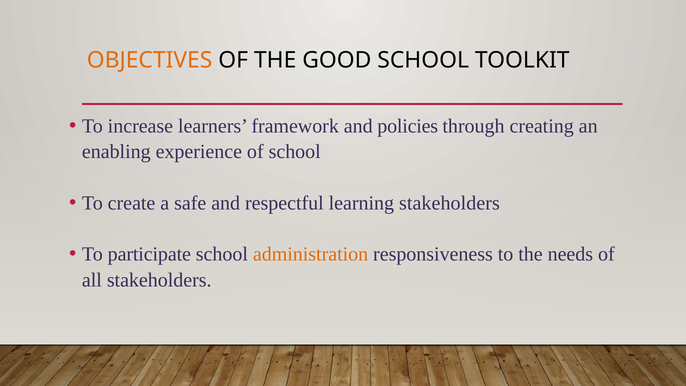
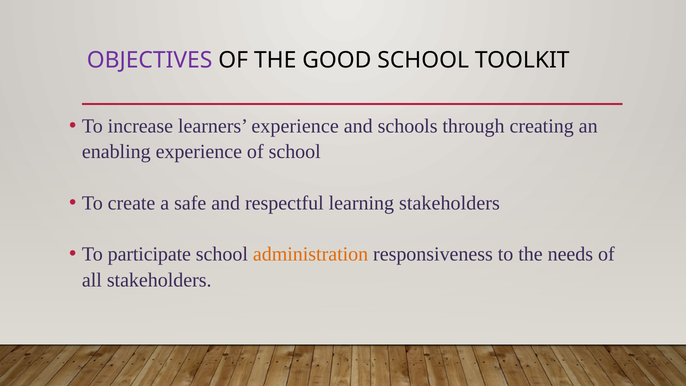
OBJECTIVES colour: orange -> purple
learners framework: framework -> experience
policies: policies -> schools
